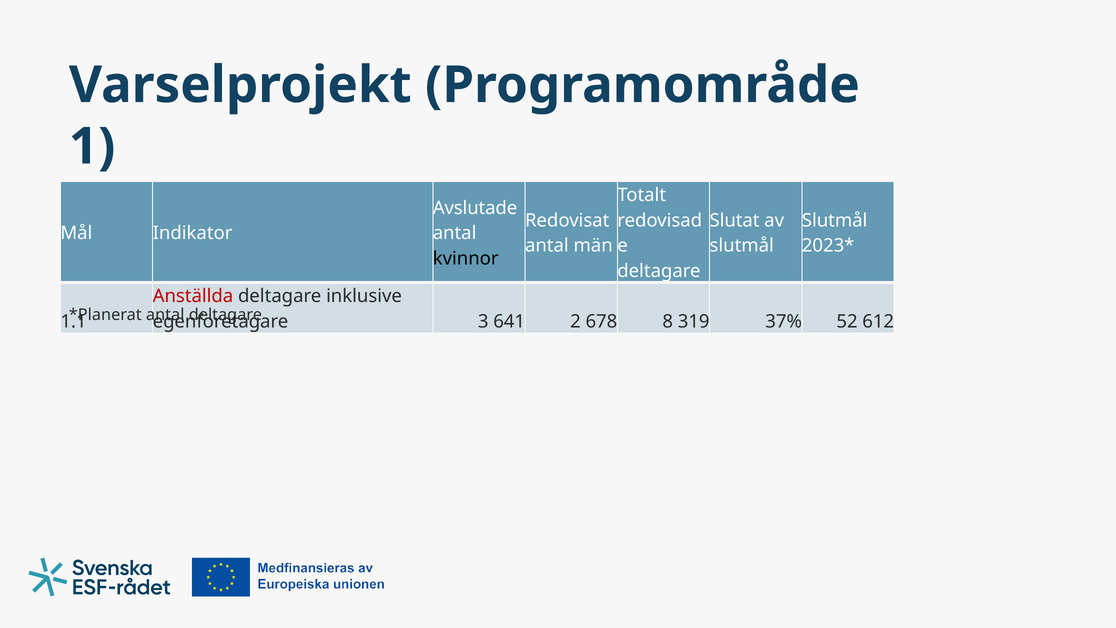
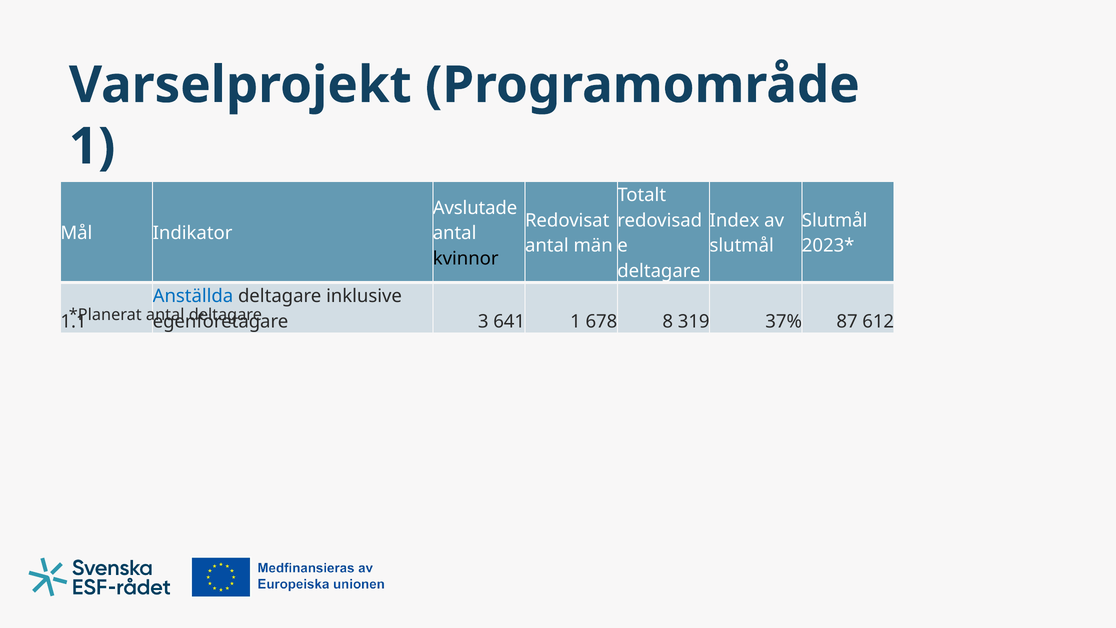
Slutat: Slutat -> Index
Anställda colour: red -> blue
641 2: 2 -> 1
52: 52 -> 87
